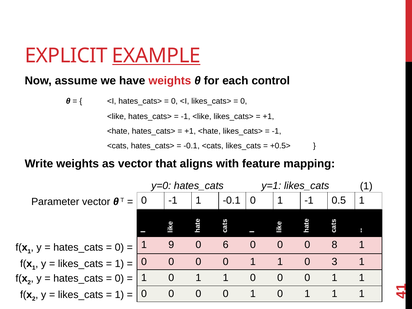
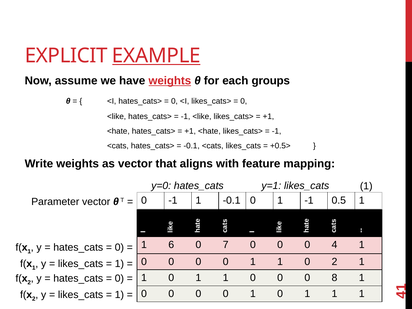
weights at (170, 81) underline: none -> present
control: control -> groups
9: 9 -> 6
6: 6 -> 7
0 8: 8 -> 4
0 3: 3 -> 2
1 at (335, 278): 1 -> 8
